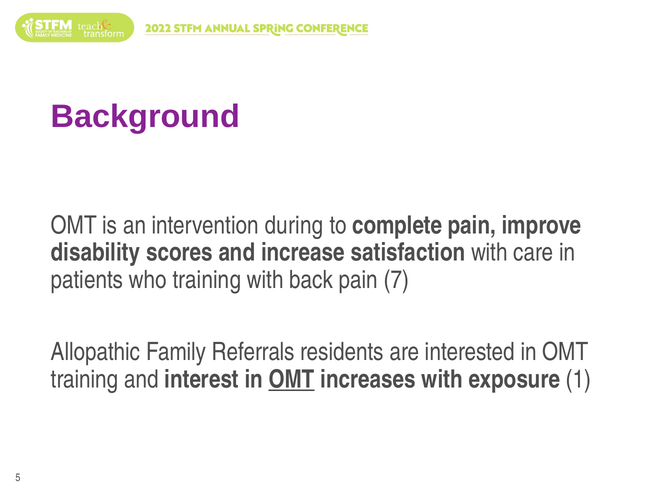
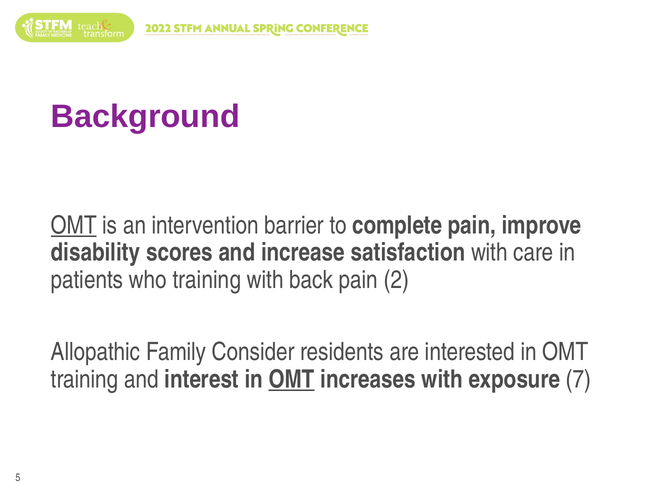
OMT at (74, 226) underline: none -> present
during: during -> barrier
7: 7 -> 2
Referrals: Referrals -> Consider
1: 1 -> 7
